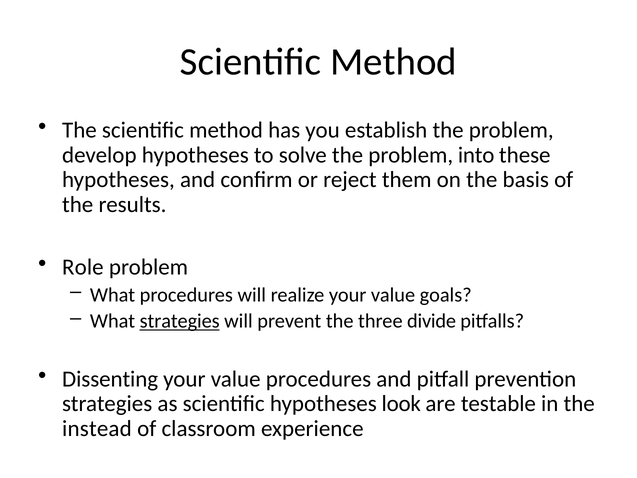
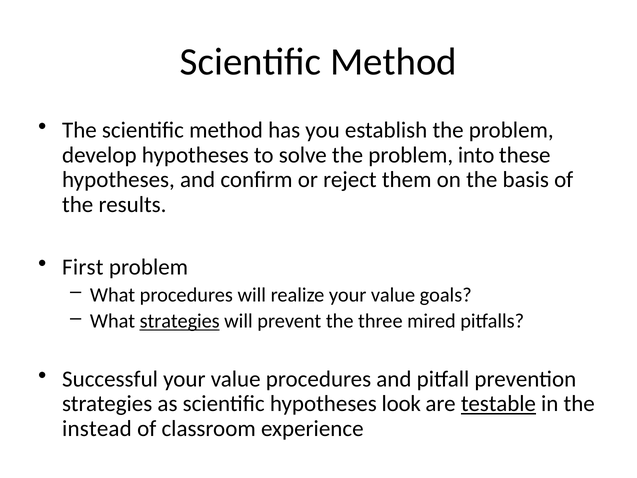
Role: Role -> First
divide: divide -> mired
Dissenting: Dissenting -> Successful
testable underline: none -> present
